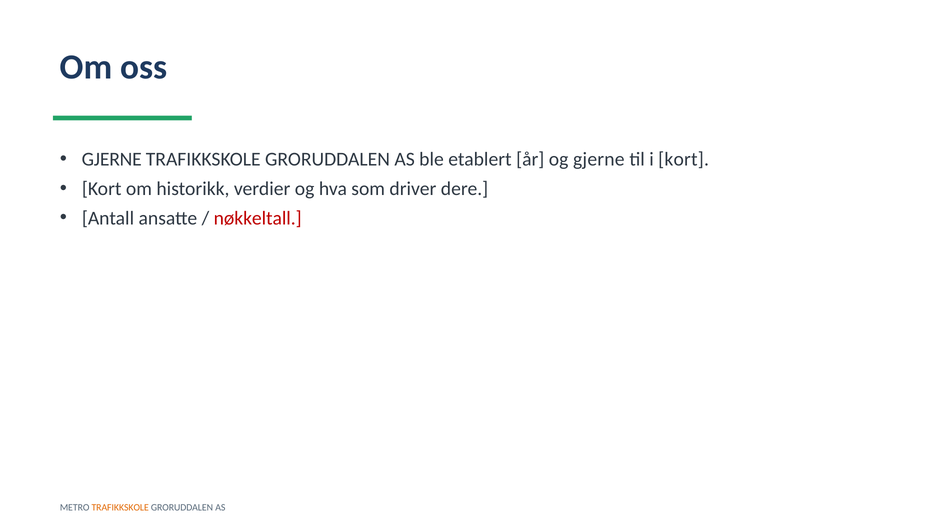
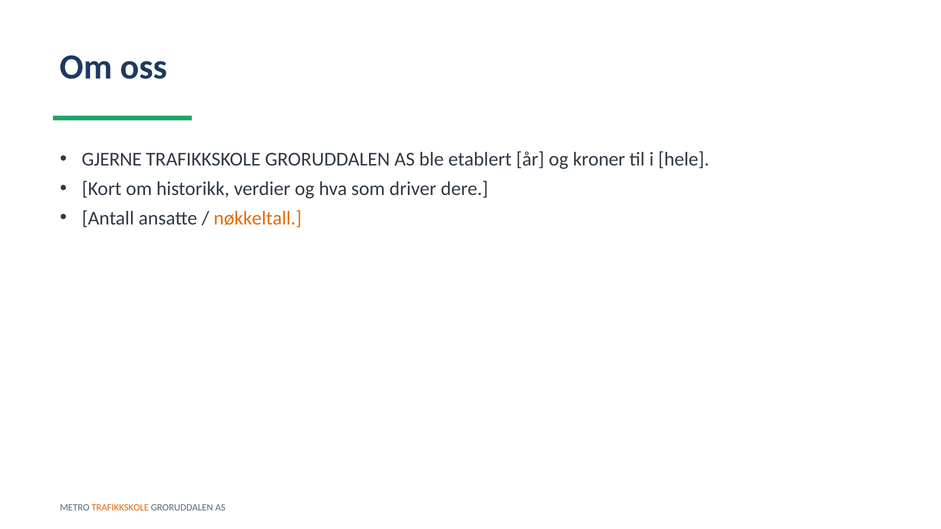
og gjerne: gjerne -> kroner
i kort: kort -> hele
nøkkeltall colour: red -> orange
